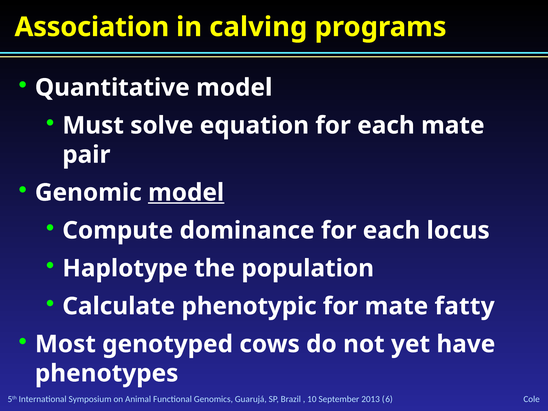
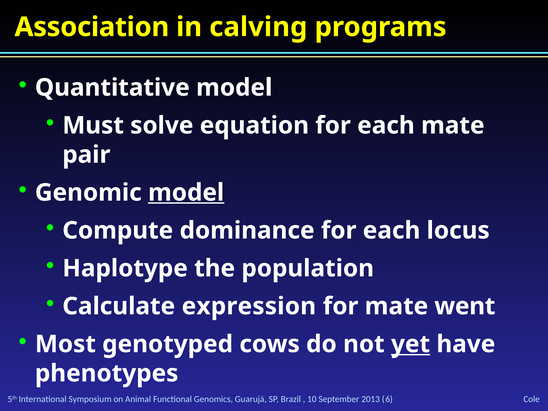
phenotypic: phenotypic -> expression
fatty: fatty -> went
yet underline: none -> present
